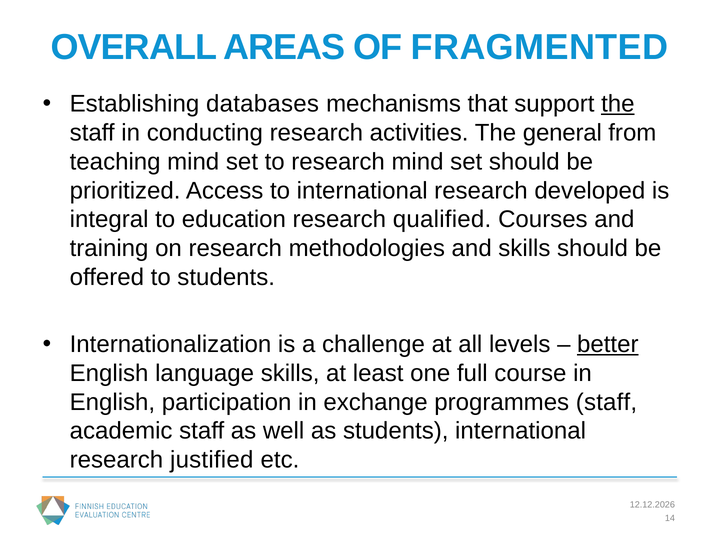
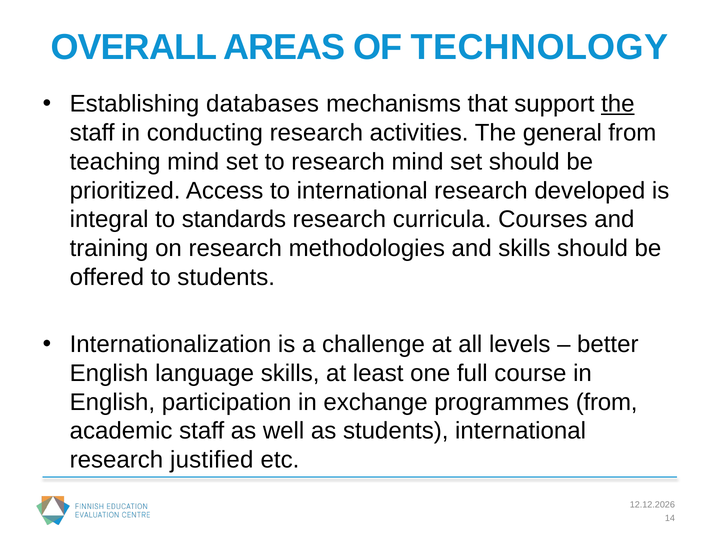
FRAGMENTED: FRAGMENTED -> TECHNOLOGY
education: education -> standards
qualified: qualified -> curricula
better underline: present -> none
programmes staff: staff -> from
